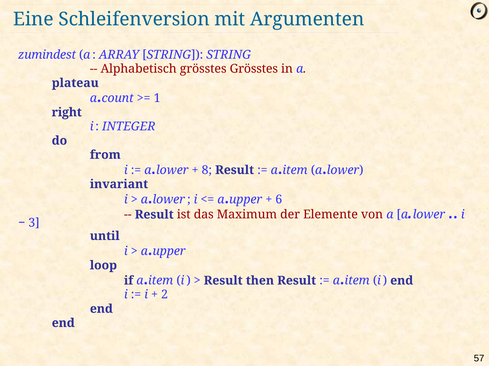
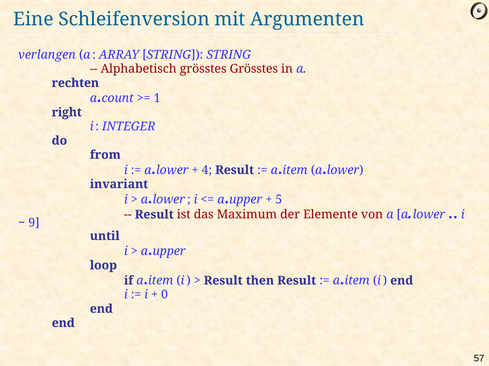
zumindest: zumindest -> verlangen
plateau: plateau -> rechten
8: 8 -> 4
6: 6 -> 5
3: 3 -> 9
2: 2 -> 0
